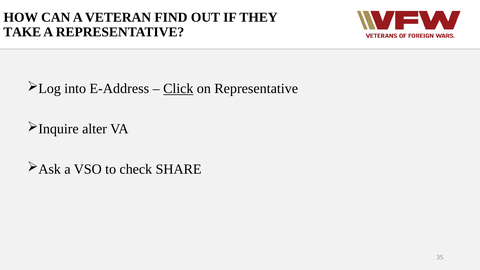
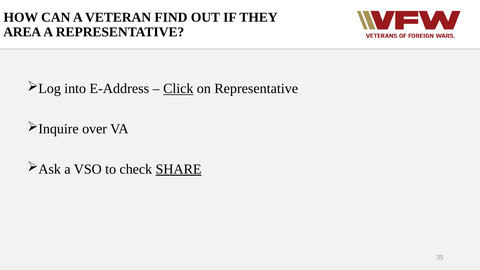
TAKE: TAKE -> AREA
alter: alter -> over
SHARE underline: none -> present
